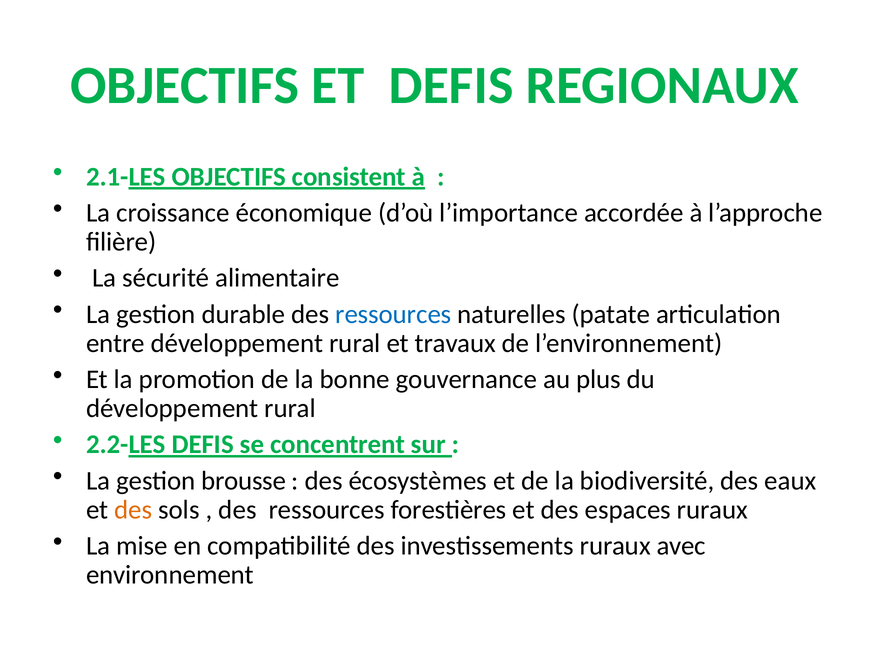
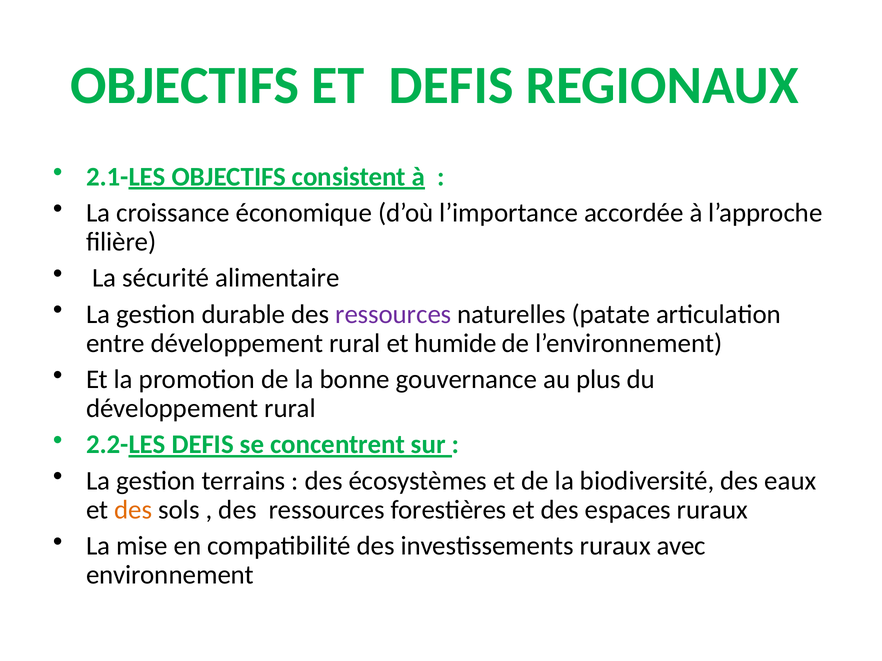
ressources at (393, 314) colour: blue -> purple
travaux: travaux -> humide
brousse: brousse -> terrains
